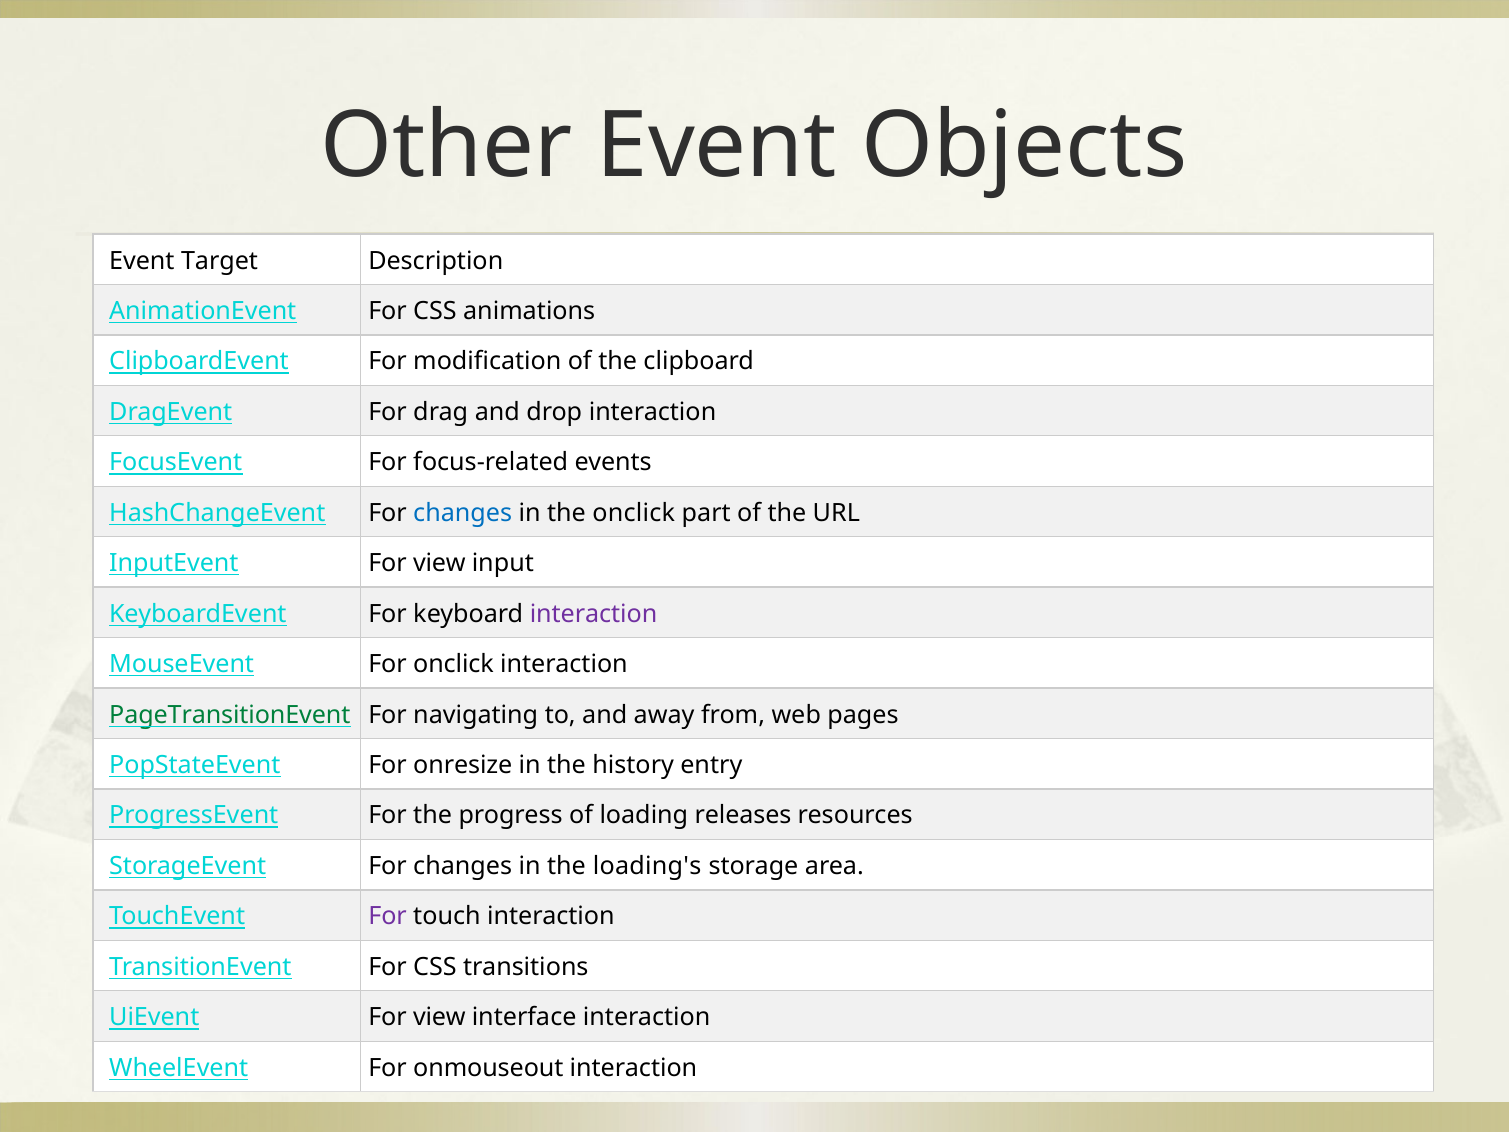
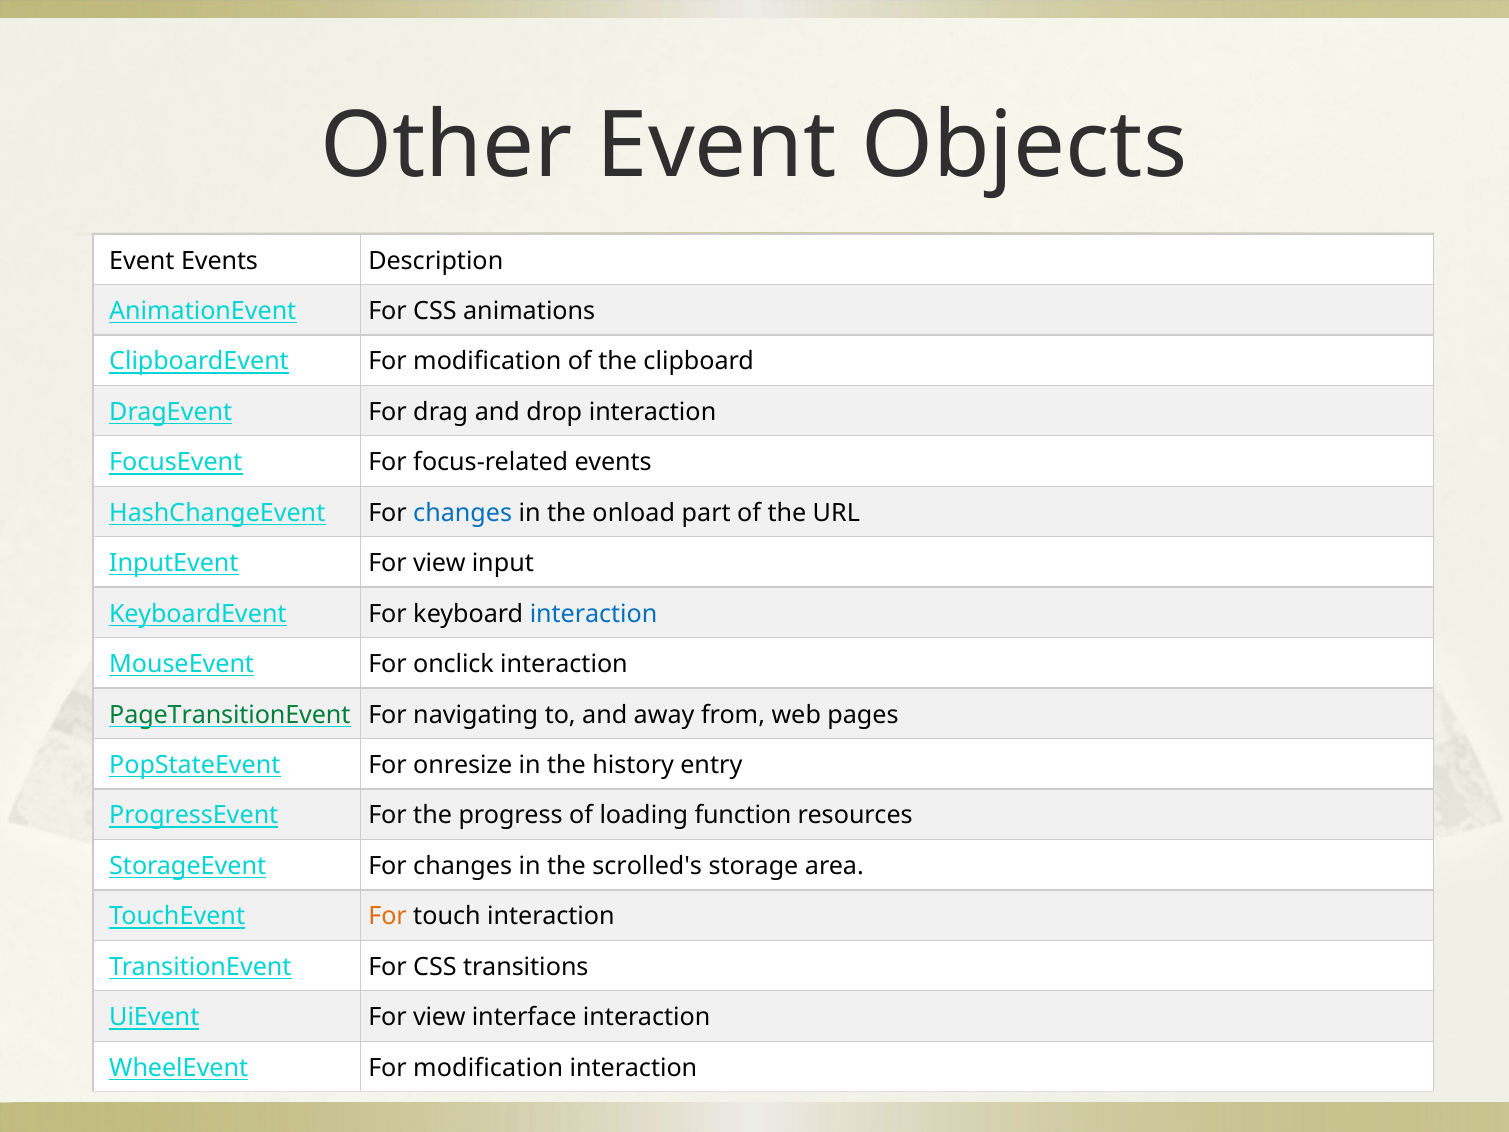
Event Target: Target -> Events
the onclick: onclick -> onload
interaction at (594, 614) colour: purple -> blue
releases: releases -> function
loading's: loading's -> scrolled's
For at (388, 916) colour: purple -> orange
WheelEvent For onmouseout: onmouseout -> modification
